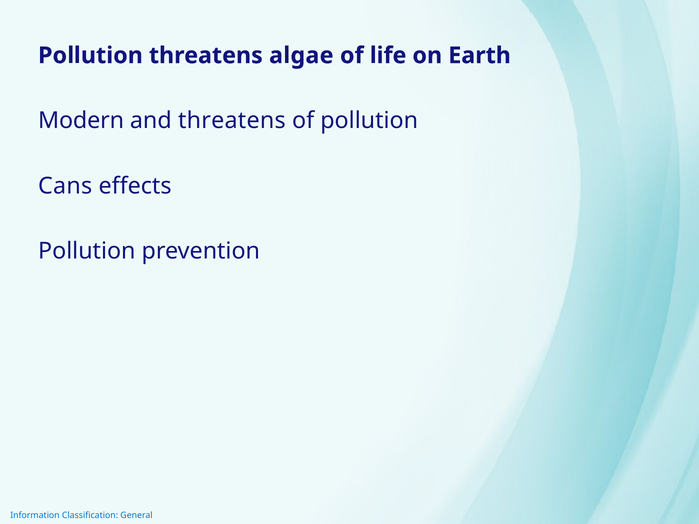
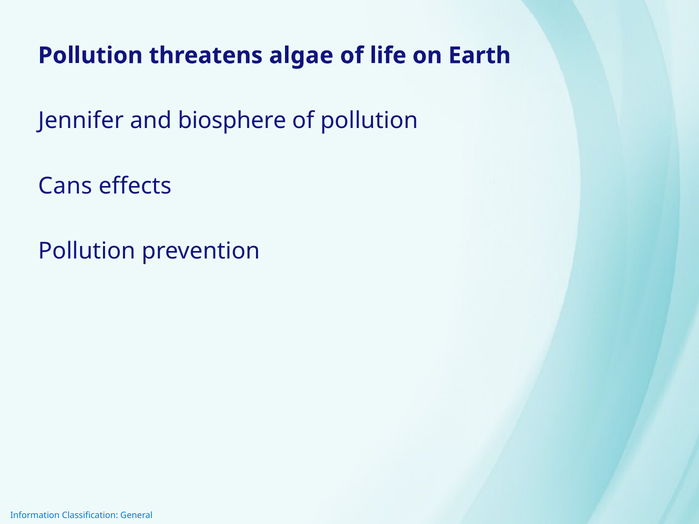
Modern: Modern -> Jennifer
and threatens: threatens -> biosphere
